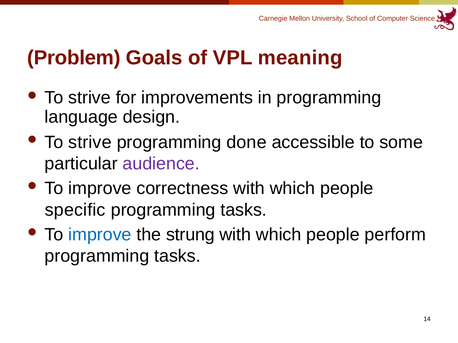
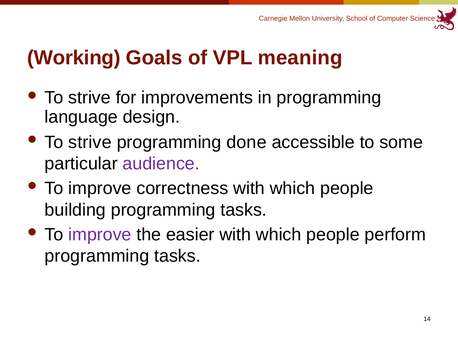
Problem: Problem -> Working
specific: specific -> building
improve at (100, 235) colour: blue -> purple
strung: strung -> easier
